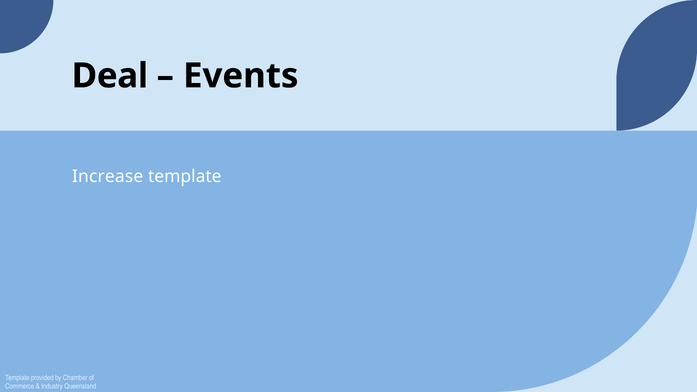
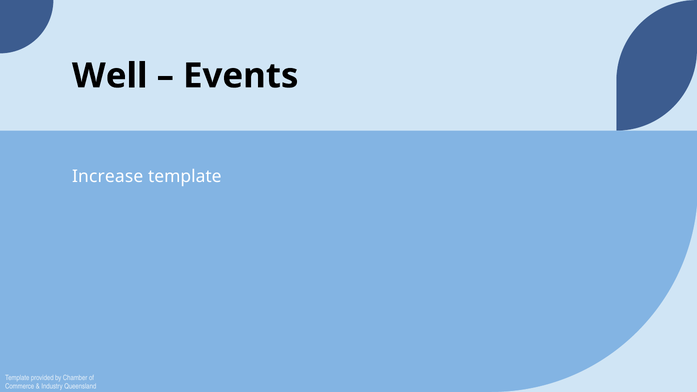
Deal: Deal -> Well
